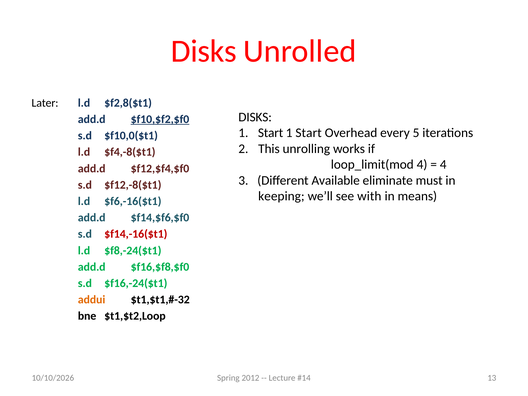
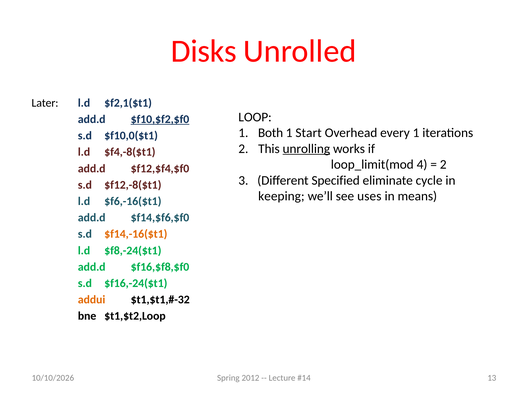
$f2,8($t1: $f2,8($t1 -> $f2,1($t1
DISKS at (255, 117): DISKS -> LOOP
Start at (271, 133): Start -> Both
every 5: 5 -> 1
unrolling underline: none -> present
4 at (443, 165): 4 -> 2
Available: Available -> Specified
must: must -> cycle
with: with -> uses
$f14,-16($t1 colour: red -> orange
